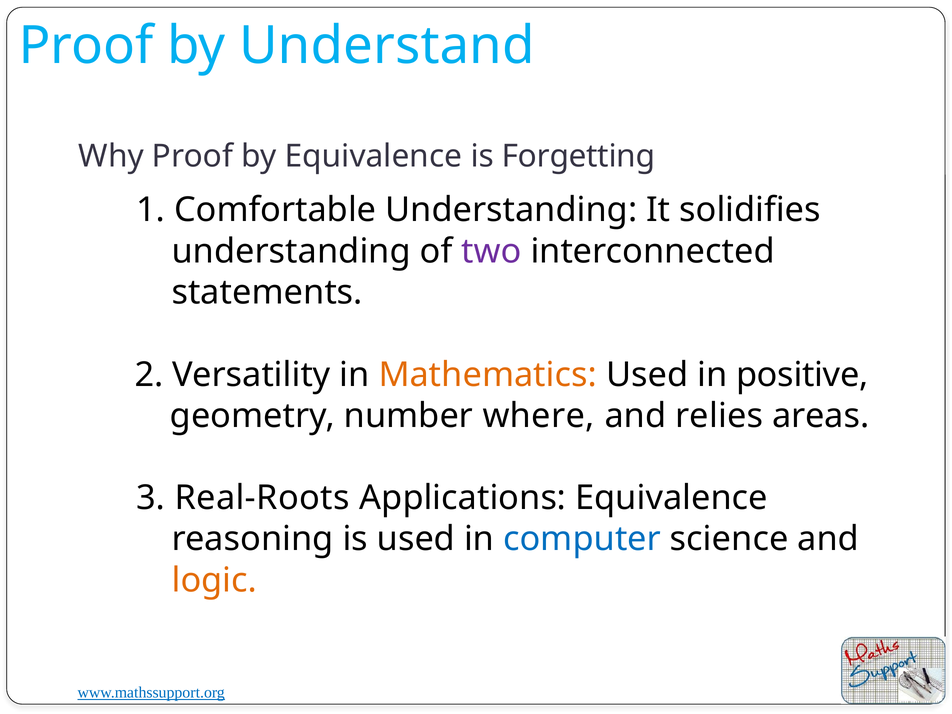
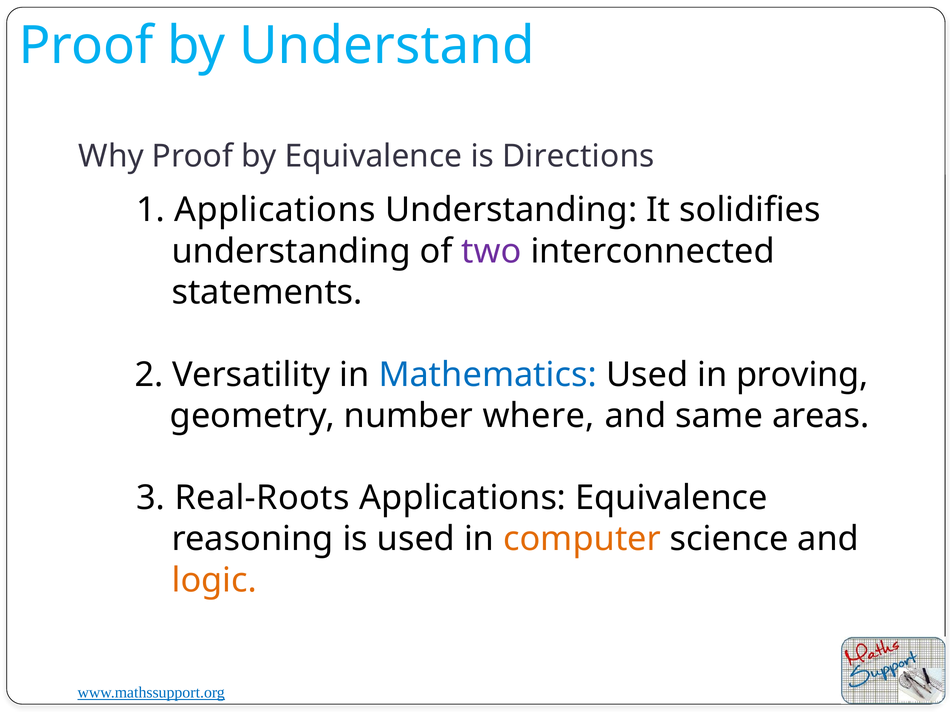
Forgetting: Forgetting -> Directions
1 Comfortable: Comfortable -> Applications
Mathematics colour: orange -> blue
positive: positive -> proving
relies: relies -> same
computer colour: blue -> orange
